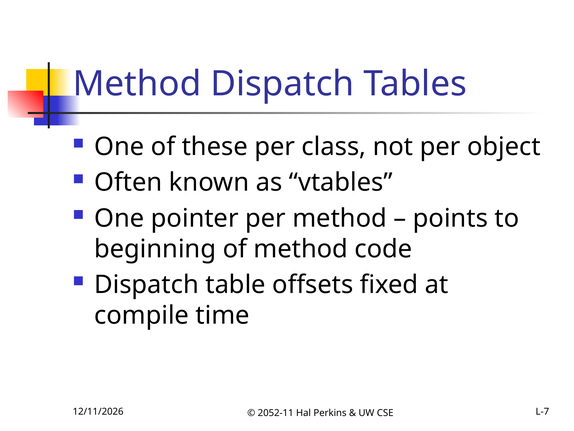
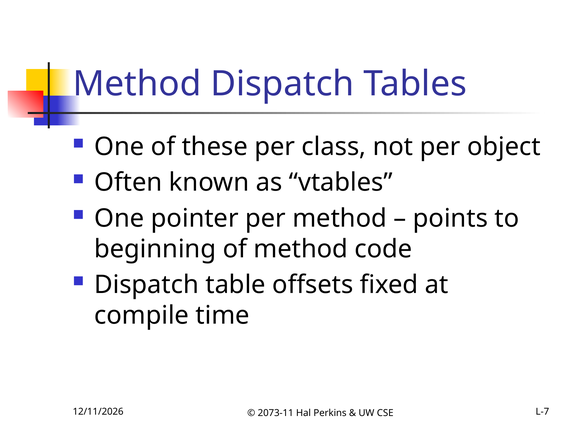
2052-11: 2052-11 -> 2073-11
